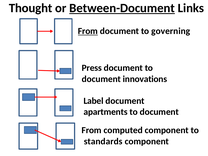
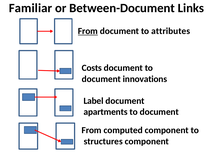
Thought: Thought -> Familiar
Between-Document underline: present -> none
governing: governing -> attributes
Press: Press -> Costs
standards: standards -> structures
